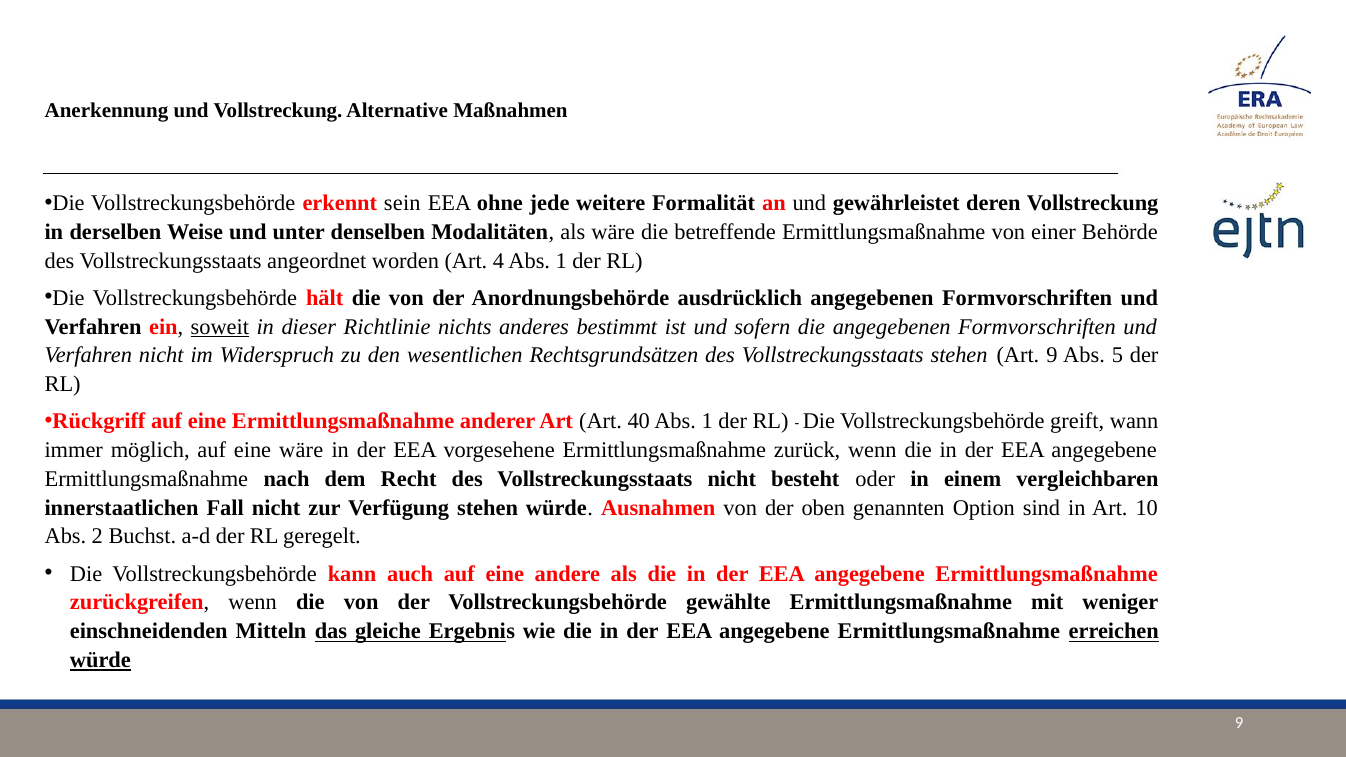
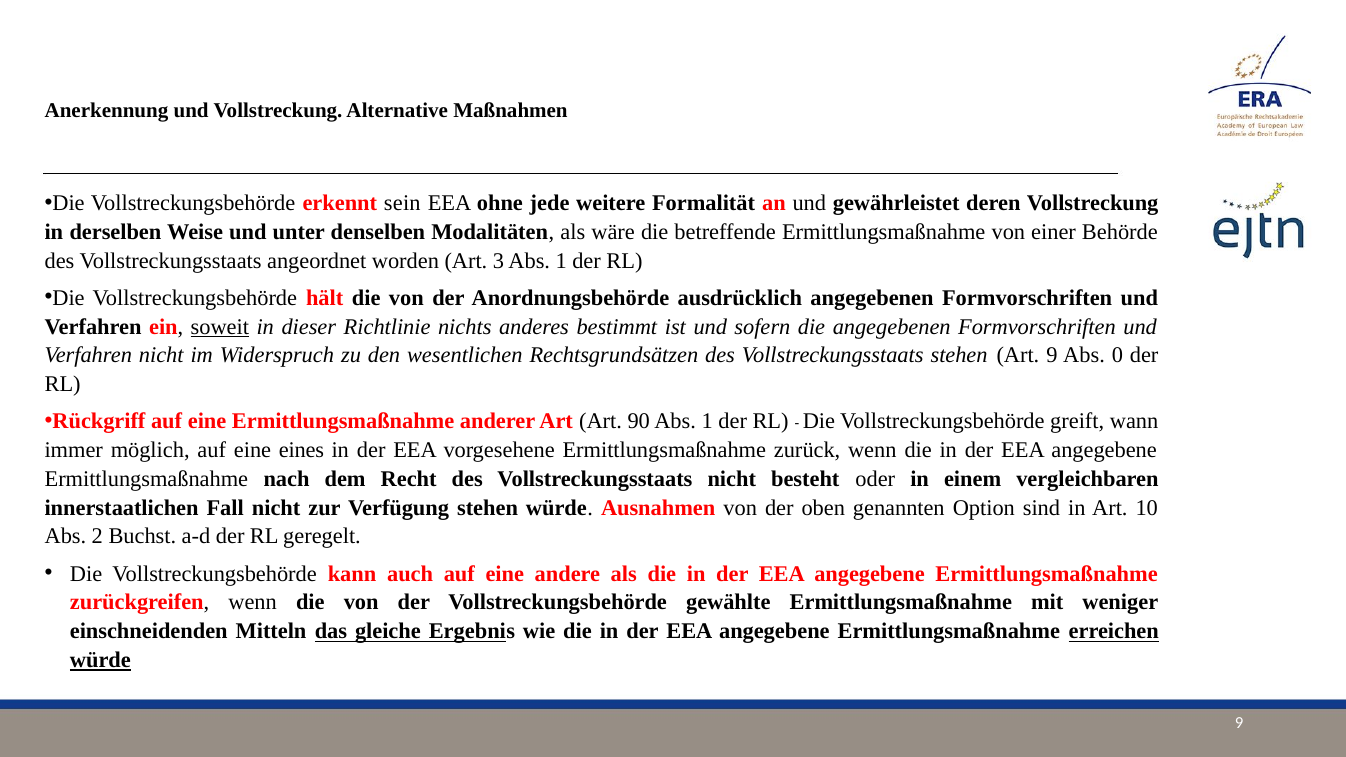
4: 4 -> 3
5: 5 -> 0
40: 40 -> 90
eine wäre: wäre -> eines
